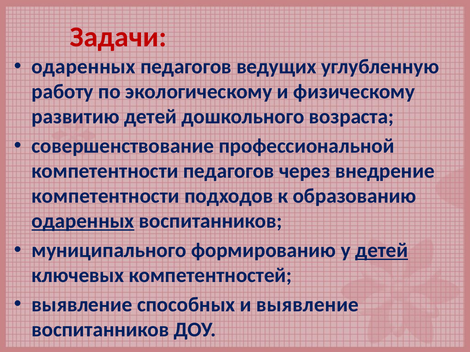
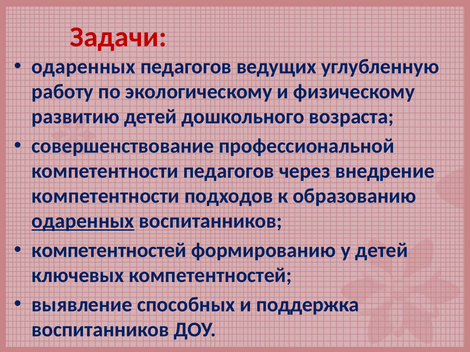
муниципального at (109, 251): муниципального -> компетентностей
детей at (382, 251) underline: present -> none
и выявление: выявление -> поддержка
